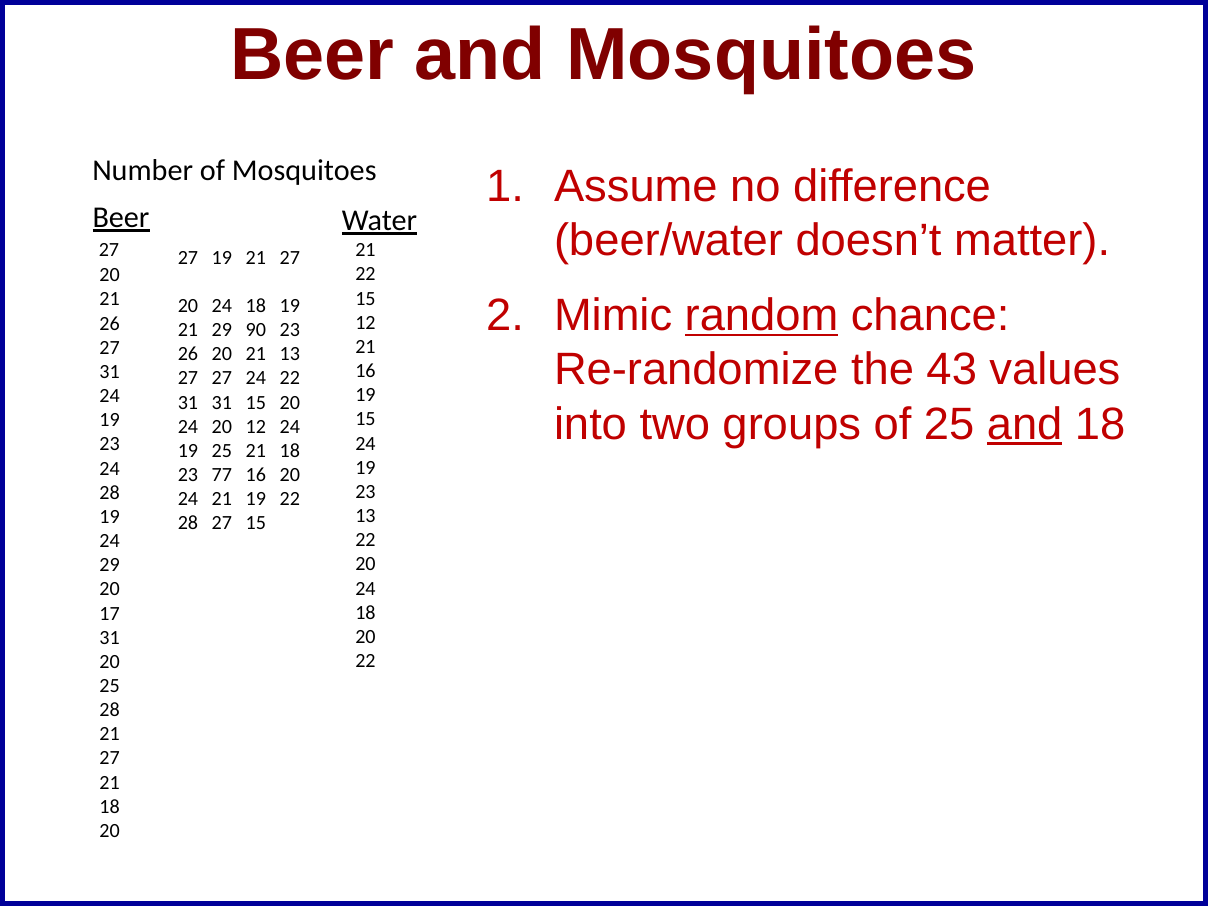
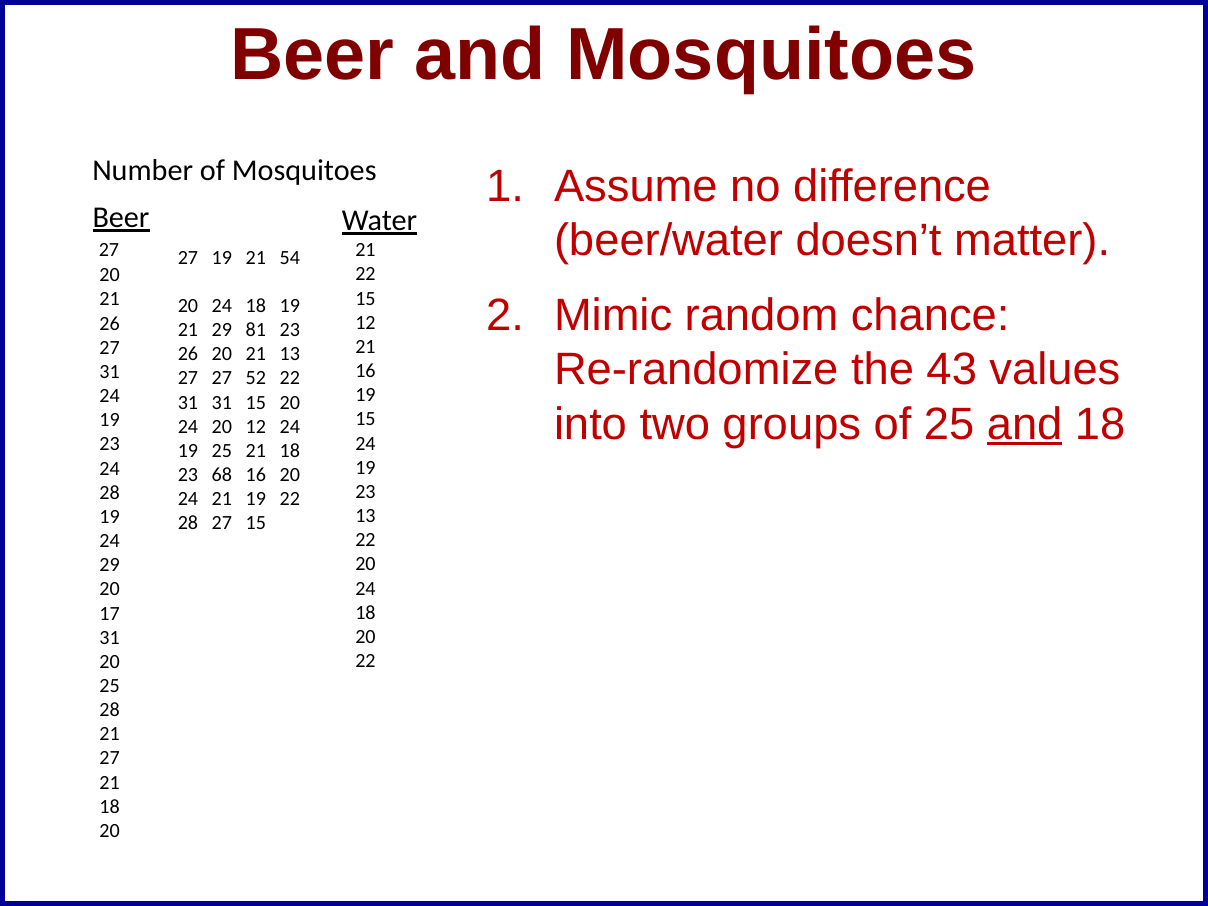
19 21 27: 27 -> 54
random underline: present -> none
90: 90 -> 81
27 24: 24 -> 52
77: 77 -> 68
